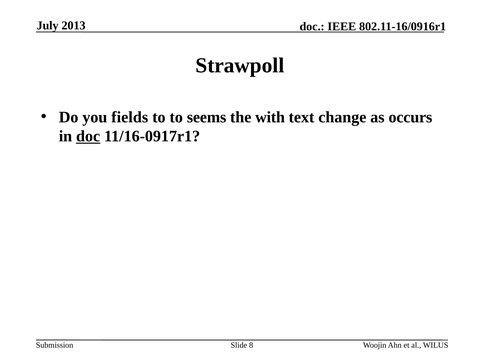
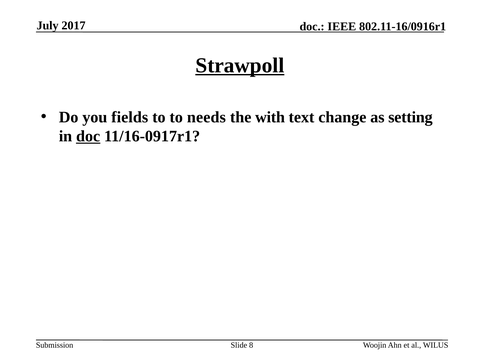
2013: 2013 -> 2017
Strawpoll underline: none -> present
seems: seems -> needs
occurs: occurs -> setting
